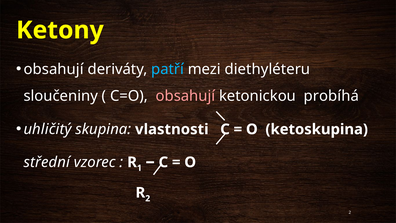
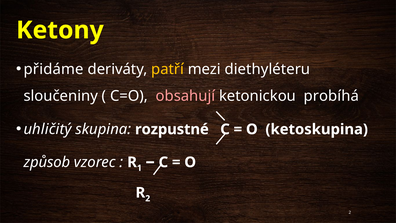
obsahují at (54, 69): obsahují -> přidáme
patří colour: light blue -> yellow
vlastnosti: vlastnosti -> rozpustné
střední: střední -> způsob
